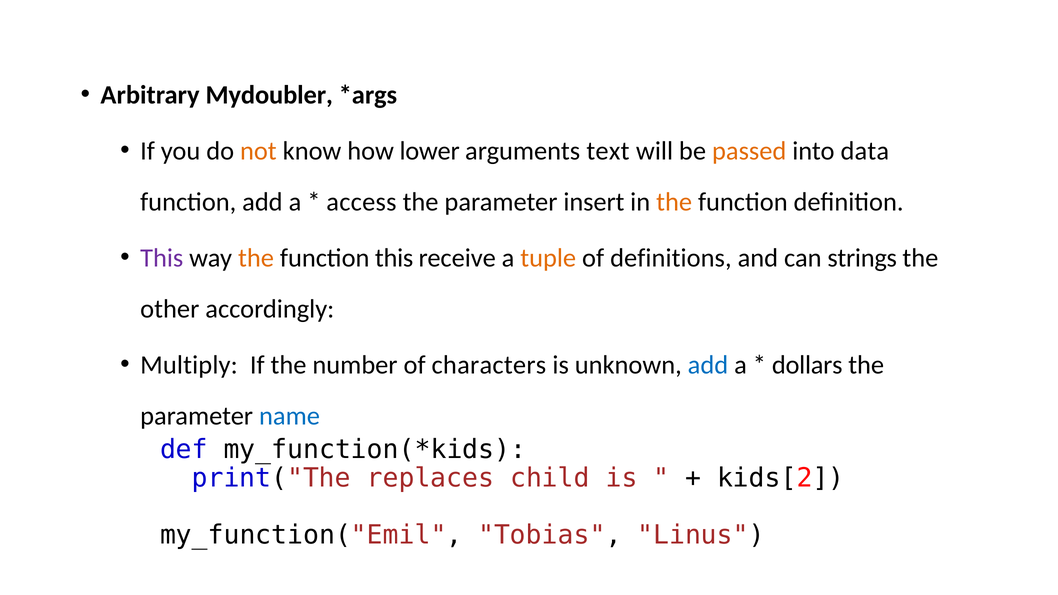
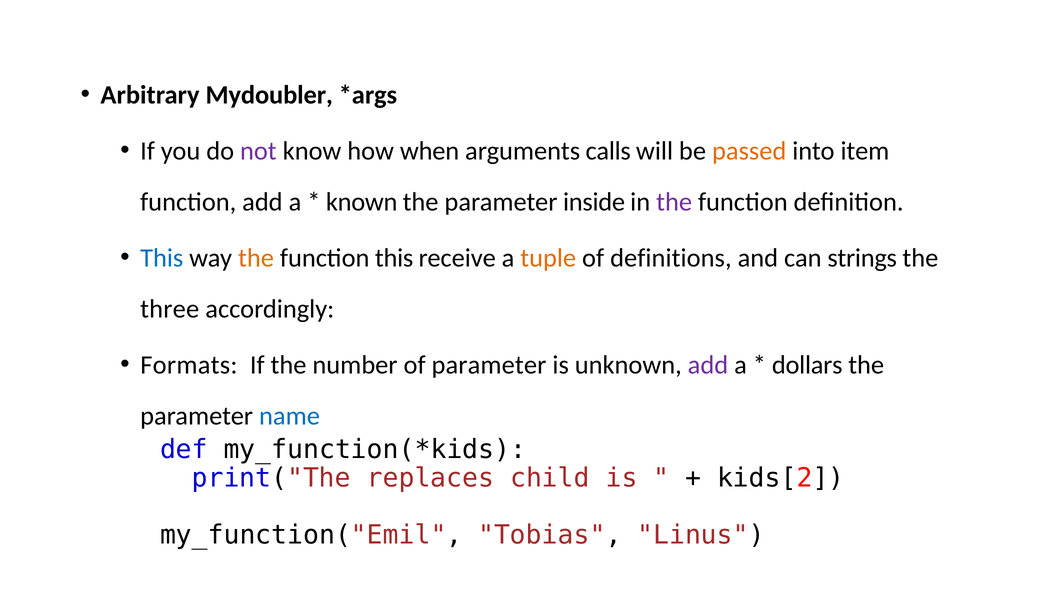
not colour: orange -> purple
lower: lower -> when
text: text -> calls
data: data -> item
access: access -> known
insert: insert -> inside
the at (674, 202) colour: orange -> purple
This at (162, 258) colour: purple -> blue
other: other -> three
Multiply: Multiply -> Formats
of characters: characters -> parameter
add at (708, 365) colour: blue -> purple
